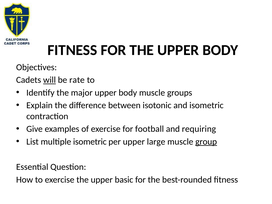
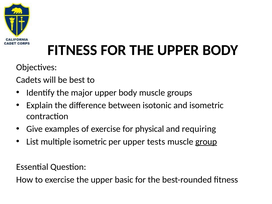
will underline: present -> none
rate: rate -> best
football: football -> physical
large: large -> tests
